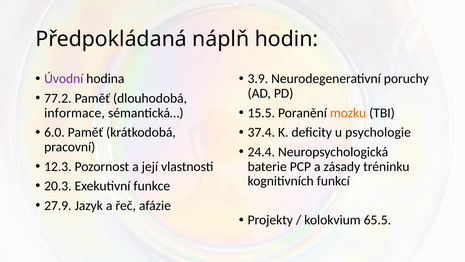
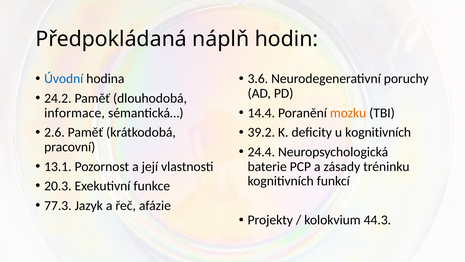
Úvodní colour: purple -> blue
3.9: 3.9 -> 3.6
77.2: 77.2 -> 24.2
15.5: 15.5 -> 14.4
6.0: 6.0 -> 2.6
37.4: 37.4 -> 39.2
u psychologie: psychologie -> kognitivních
12.3: 12.3 -> 13.1
27.9: 27.9 -> 77.3
65.5: 65.5 -> 44.3
